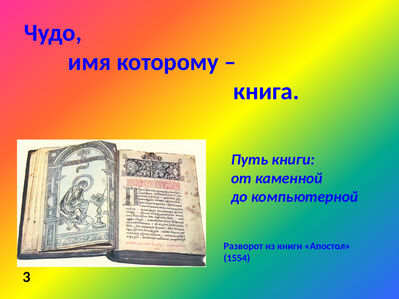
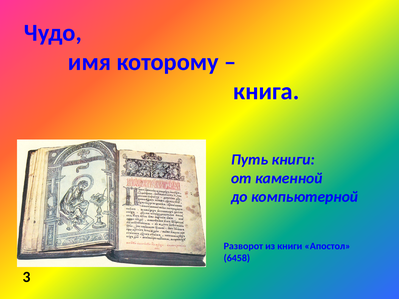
1554: 1554 -> 6458
